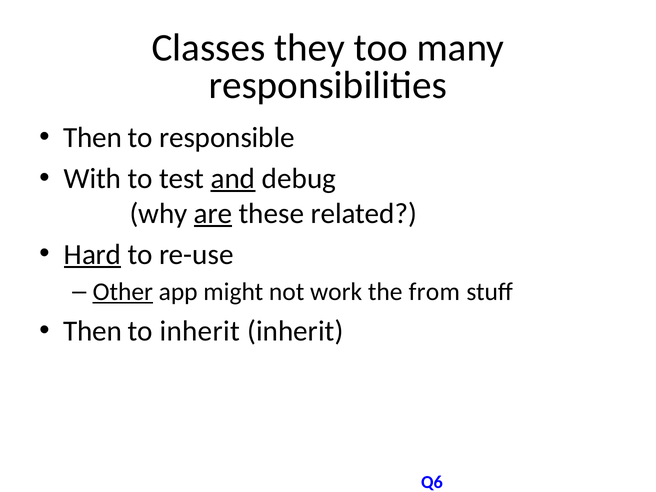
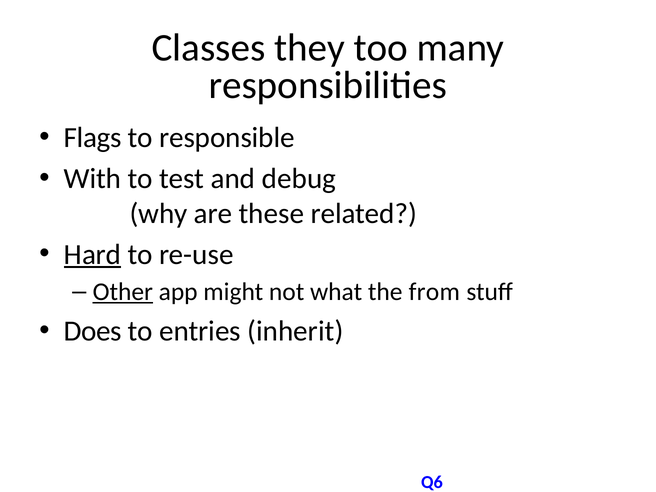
Then at (93, 138): Then -> Flags
and underline: present -> none
are underline: present -> none
work: work -> what
Then at (93, 331): Then -> Does
to inherit: inherit -> entries
